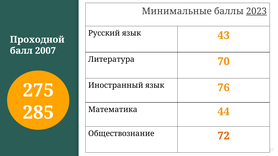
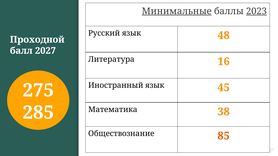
Минимальные underline: none -> present
43: 43 -> 48
2007: 2007 -> 2027
70: 70 -> 16
76: 76 -> 45
44: 44 -> 38
72: 72 -> 85
